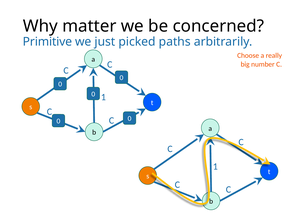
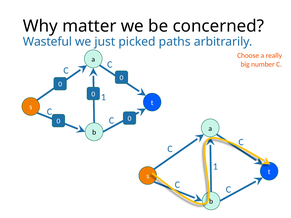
Primitive: Primitive -> Wasteful
